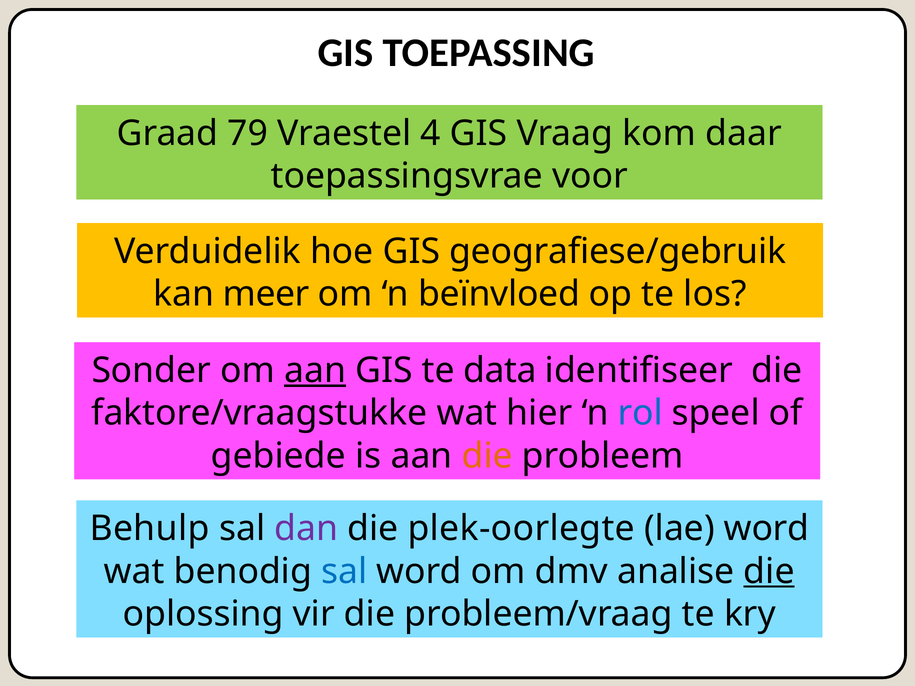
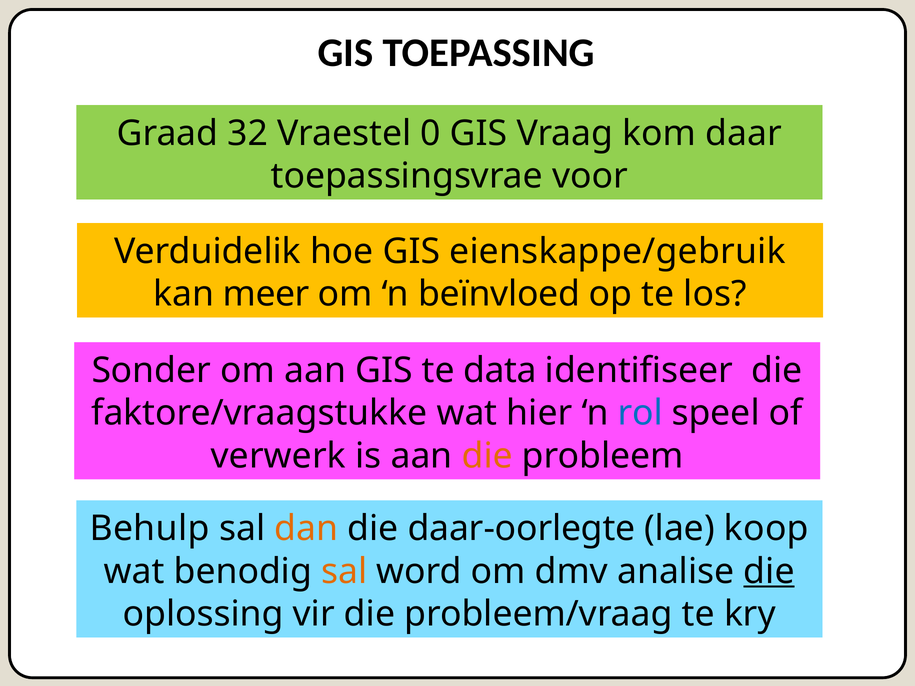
79: 79 -> 32
4: 4 -> 0
geografiese/gebruik: geografiese/gebruik -> eienskappe/gebruik
aan at (315, 371) underline: present -> none
gebiede: gebiede -> verwerk
dan colour: purple -> orange
plek-oorlegte: plek-oorlegte -> daar-oorlegte
lae word: word -> koop
sal at (344, 572) colour: blue -> orange
